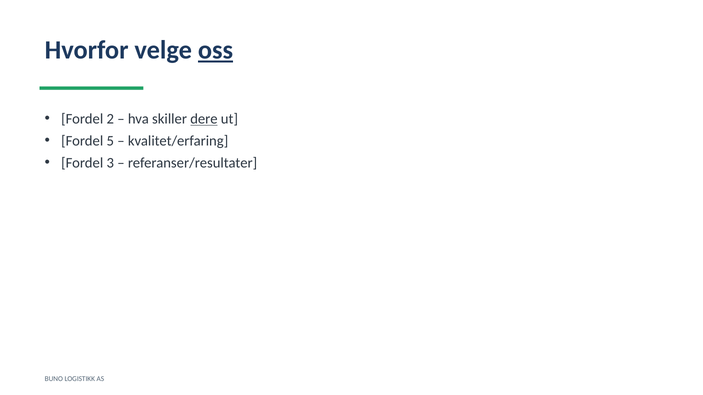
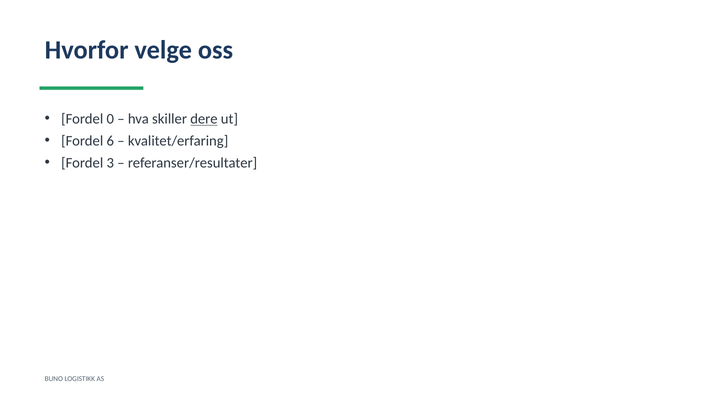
oss underline: present -> none
2: 2 -> 0
5: 5 -> 6
